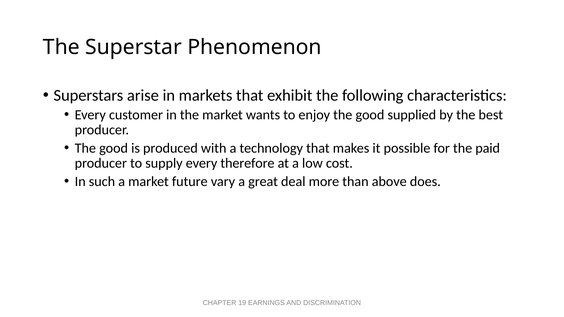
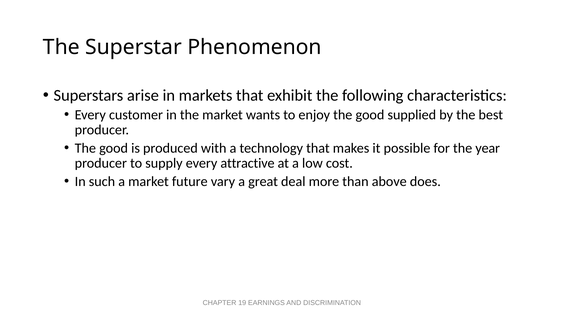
paid: paid -> year
therefore: therefore -> attractive
